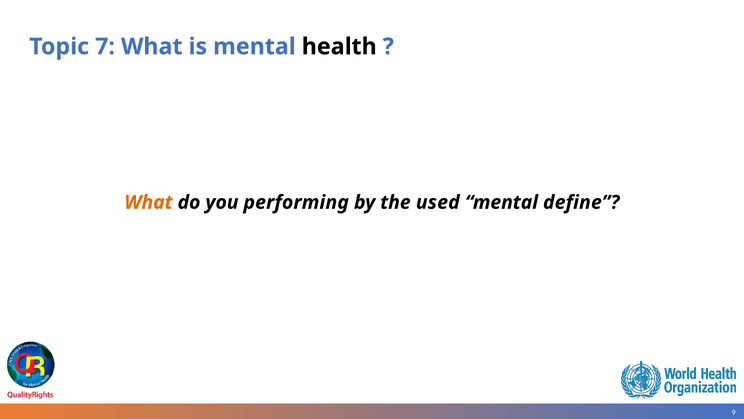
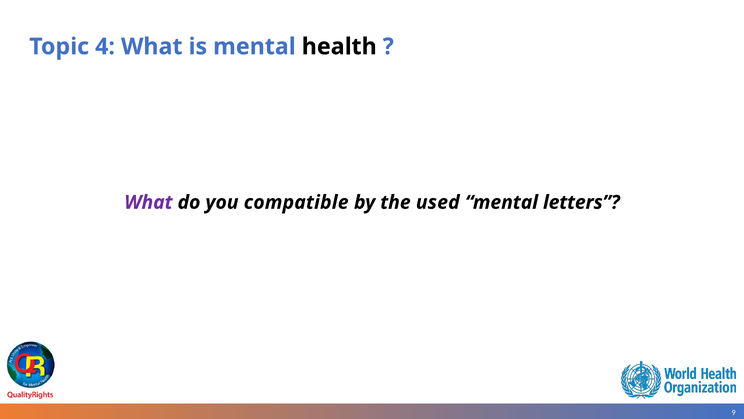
7: 7 -> 4
What at (148, 202) colour: orange -> purple
performing: performing -> compatible
define: define -> letters
